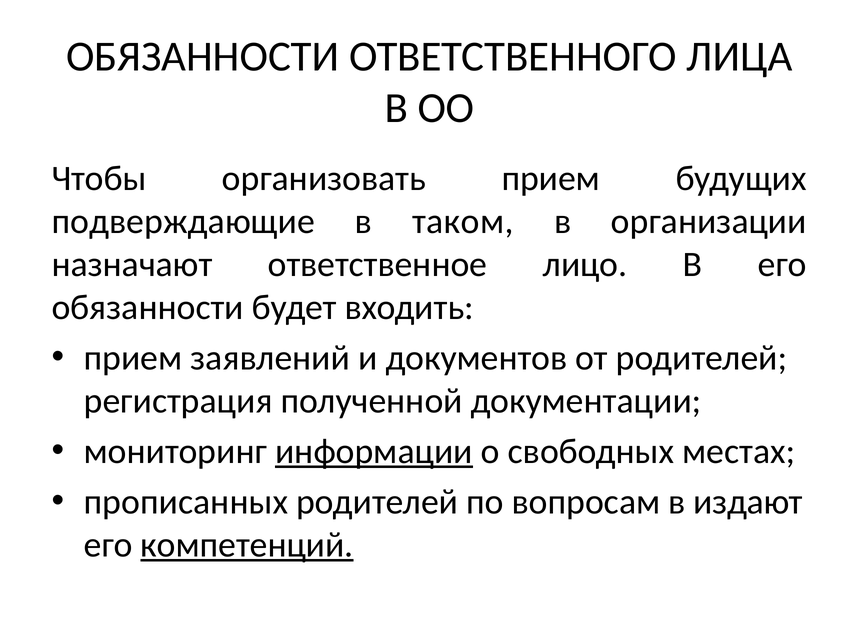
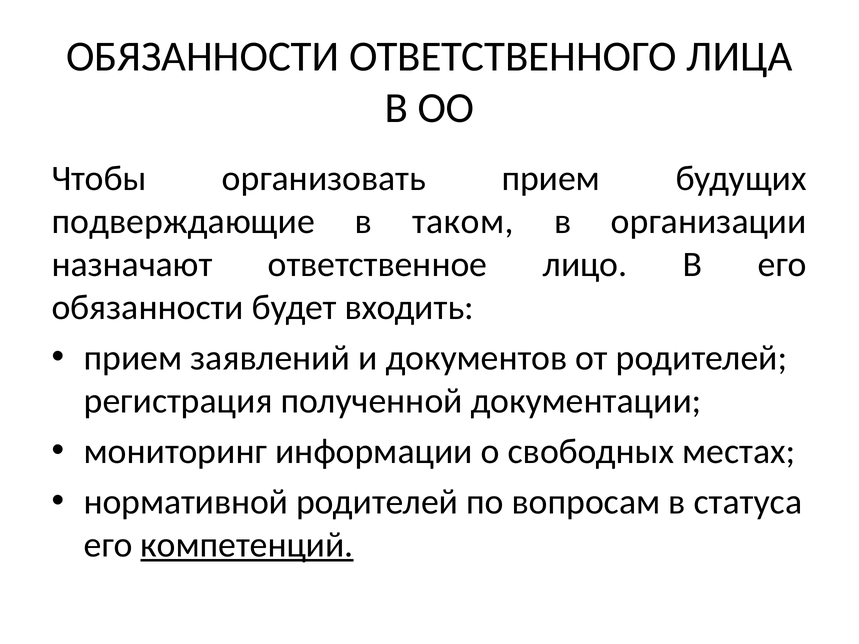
информации underline: present -> none
прописанных: прописанных -> нормативной
издают: издают -> статуса
